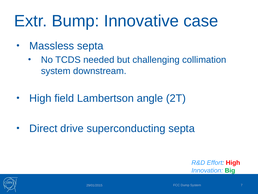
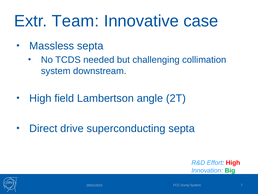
Bump: Bump -> Team
